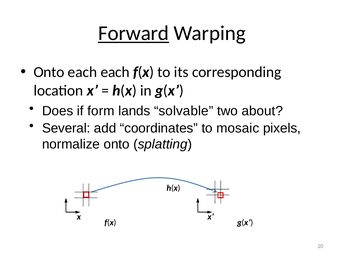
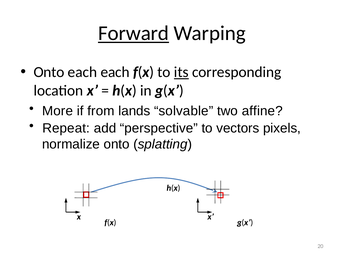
its underline: none -> present
Does: Does -> More
form: form -> from
about: about -> affine
Several: Several -> Repeat
coordinates: coordinates -> perspective
mosaic: mosaic -> vectors
